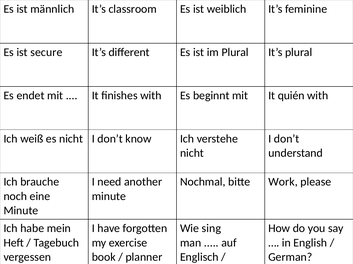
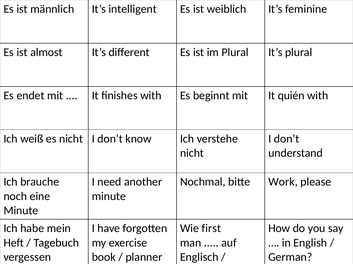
classroom: classroom -> intelligent
secure: secure -> almost
sing: sing -> first
